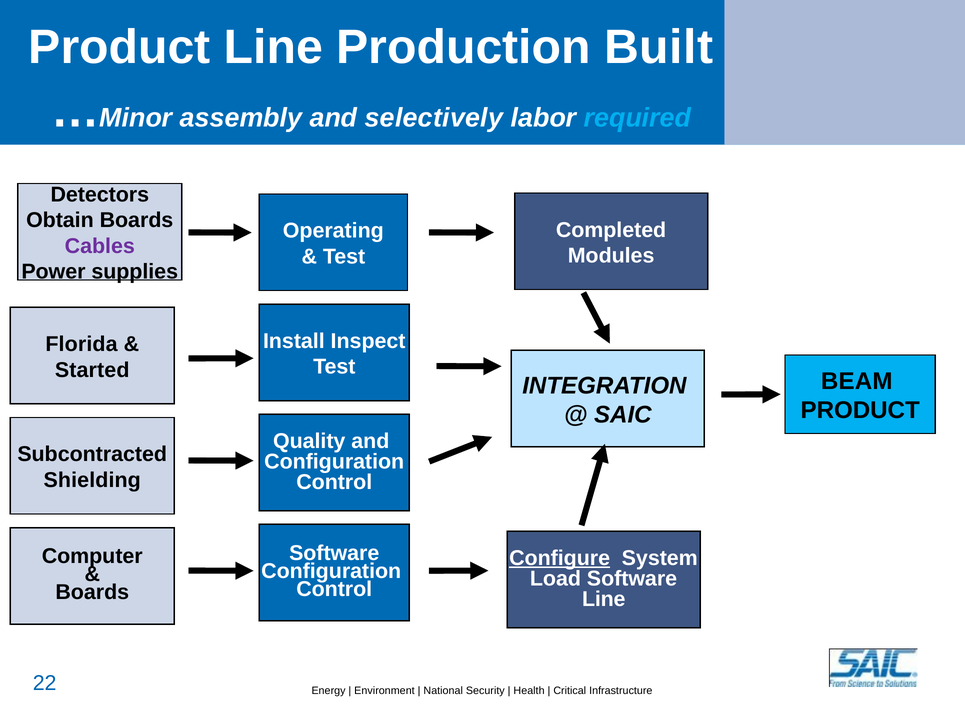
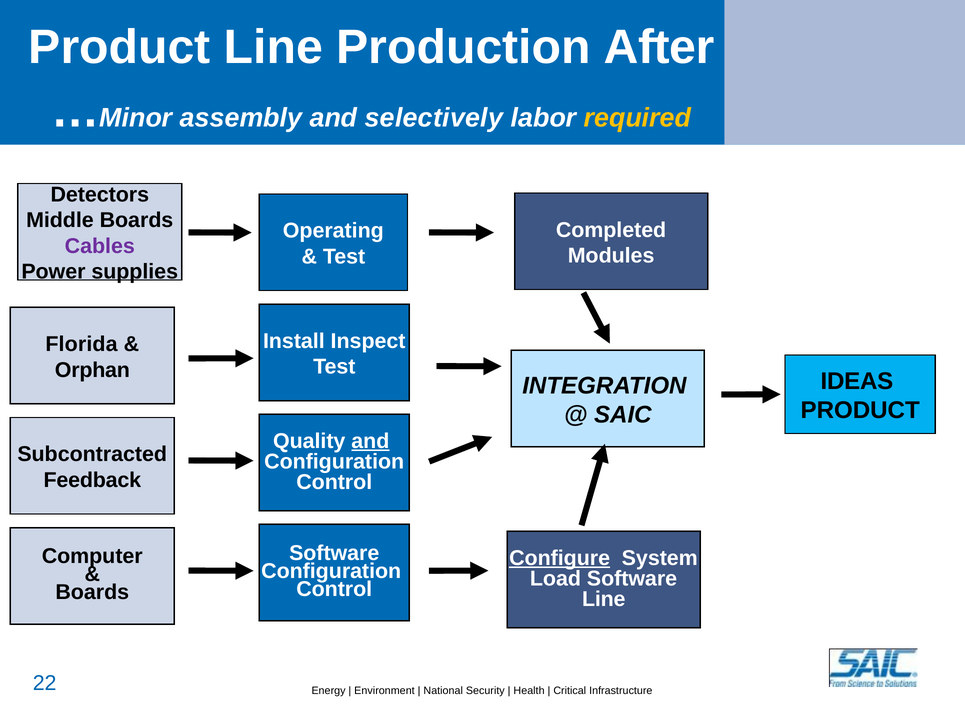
Built: Built -> After
required colour: light blue -> yellow
Obtain: Obtain -> Middle
Started: Started -> Orphan
BEAM: BEAM -> IDEAS
and at (370, 441) underline: none -> present
Shielding: Shielding -> Feedback
